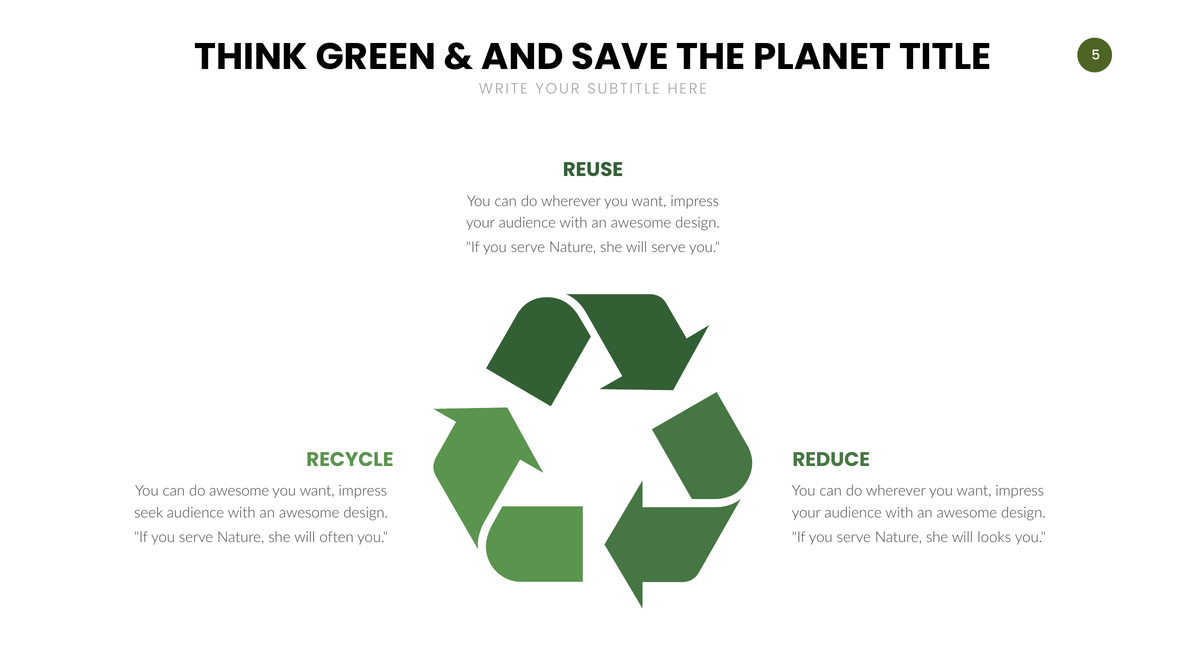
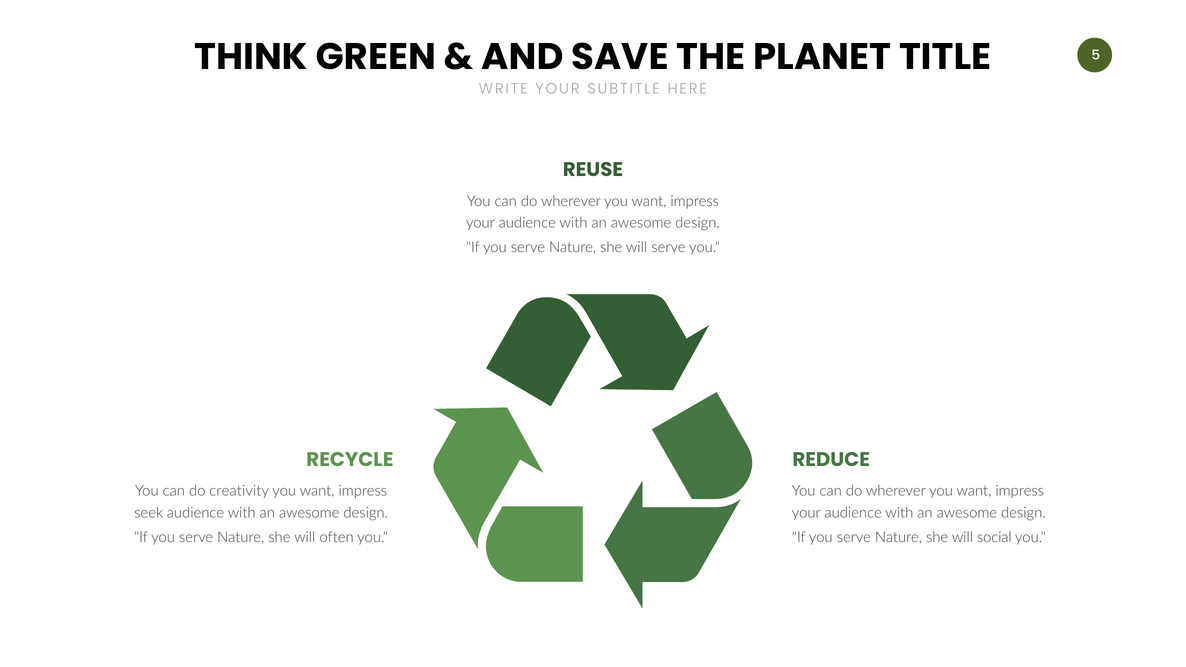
do awesome: awesome -> creativity
looks: looks -> social
